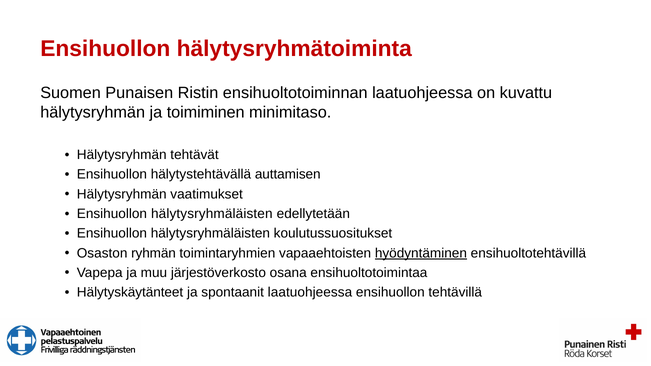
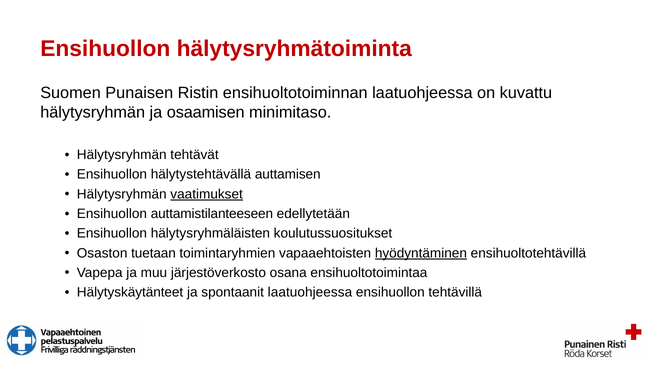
toimiminen: toimiminen -> osaamisen
vaatimukset underline: none -> present
hälytysryhmäläisten at (212, 214): hälytysryhmäläisten -> auttamistilanteeseen
ryhmän: ryhmän -> tuetaan
